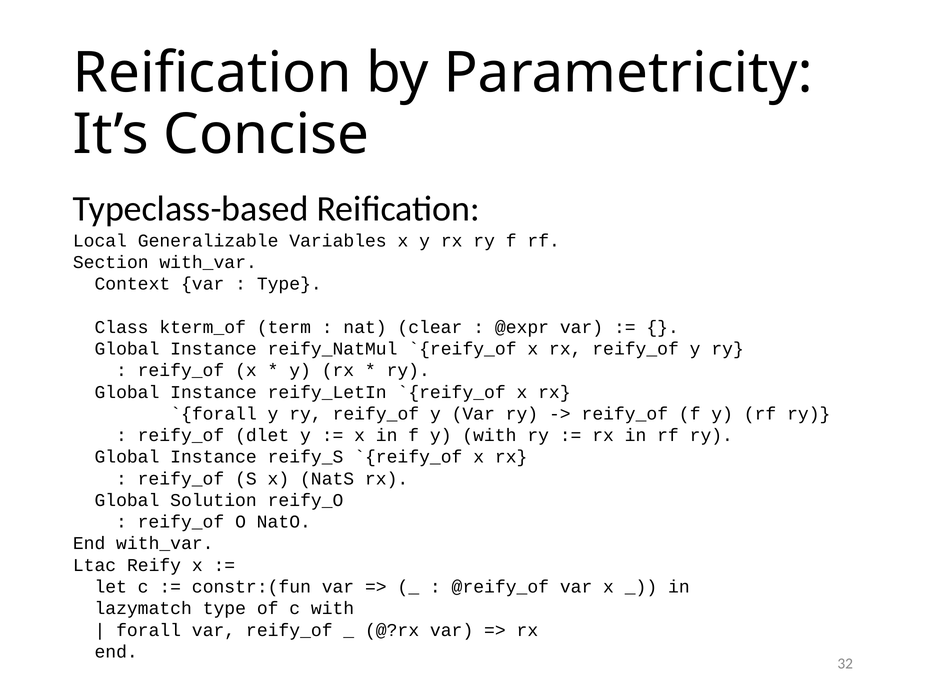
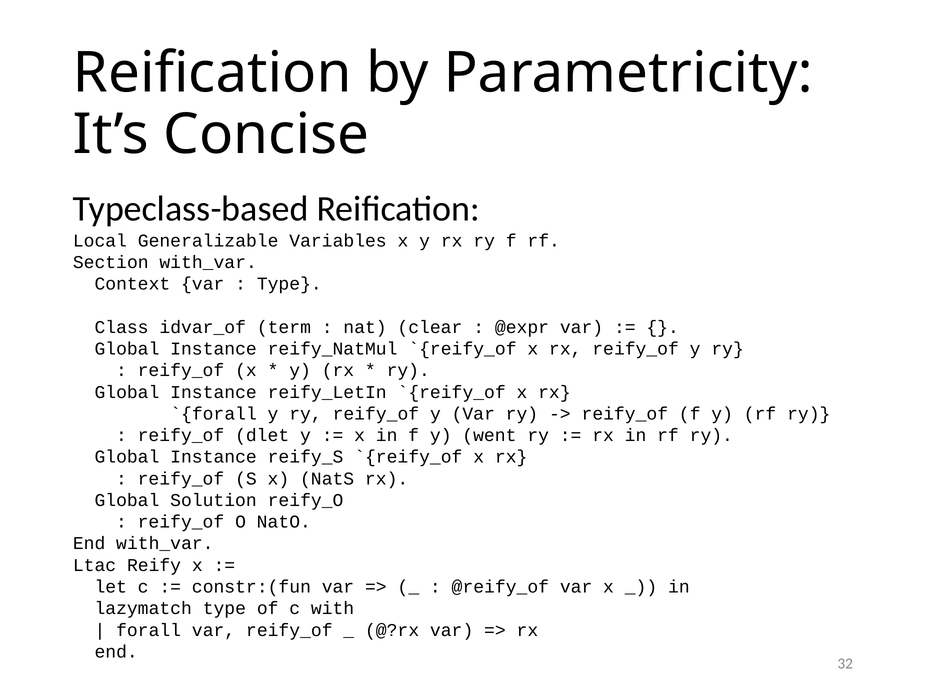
kterm_of: kterm_of -> idvar_of
y with: with -> went
